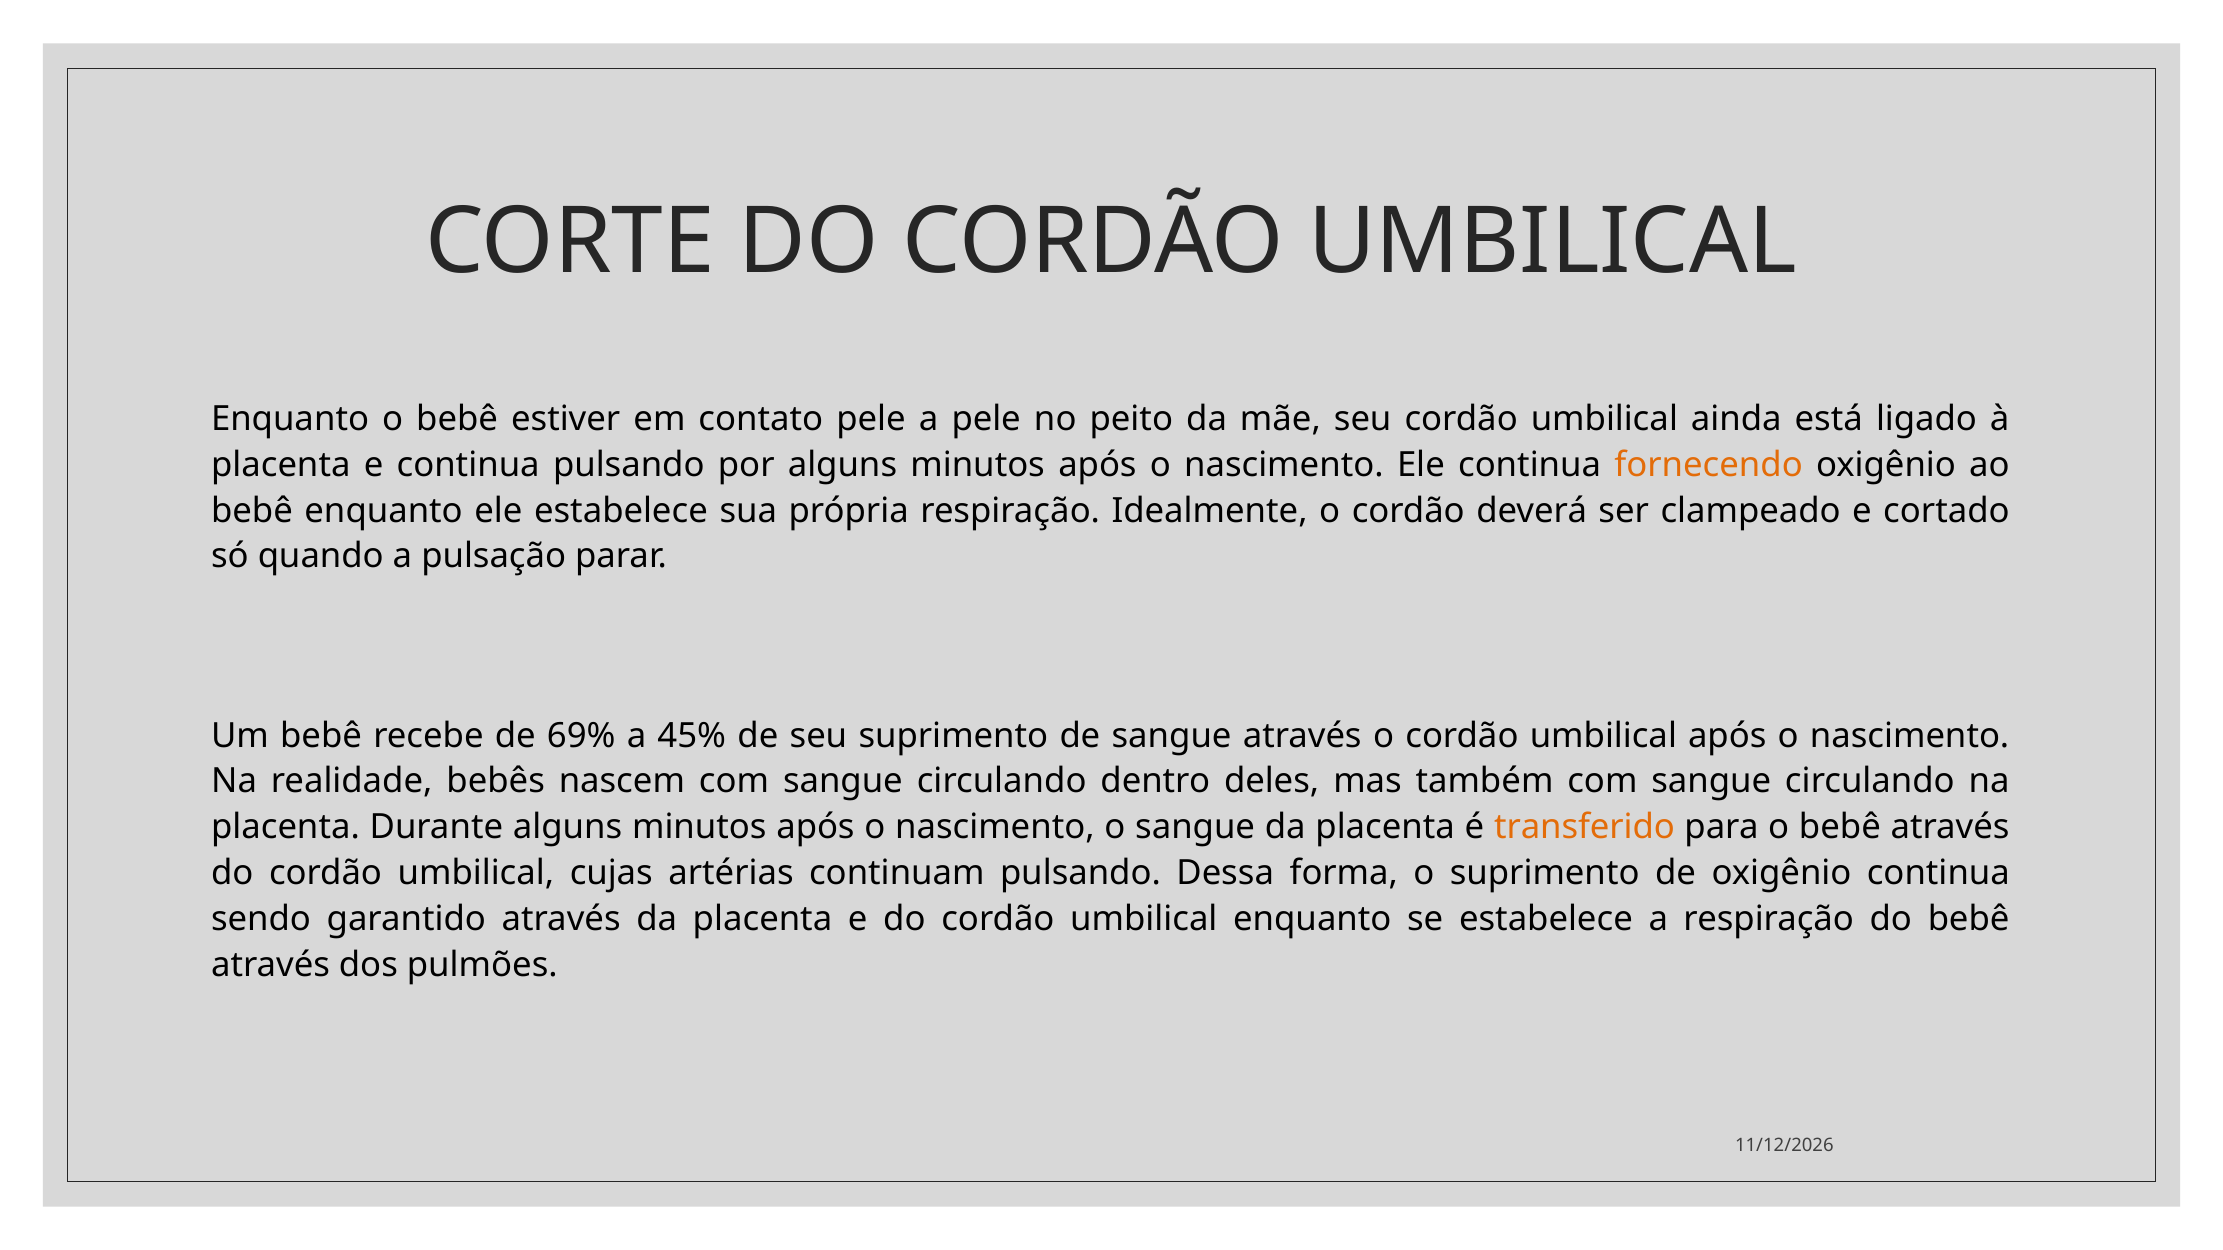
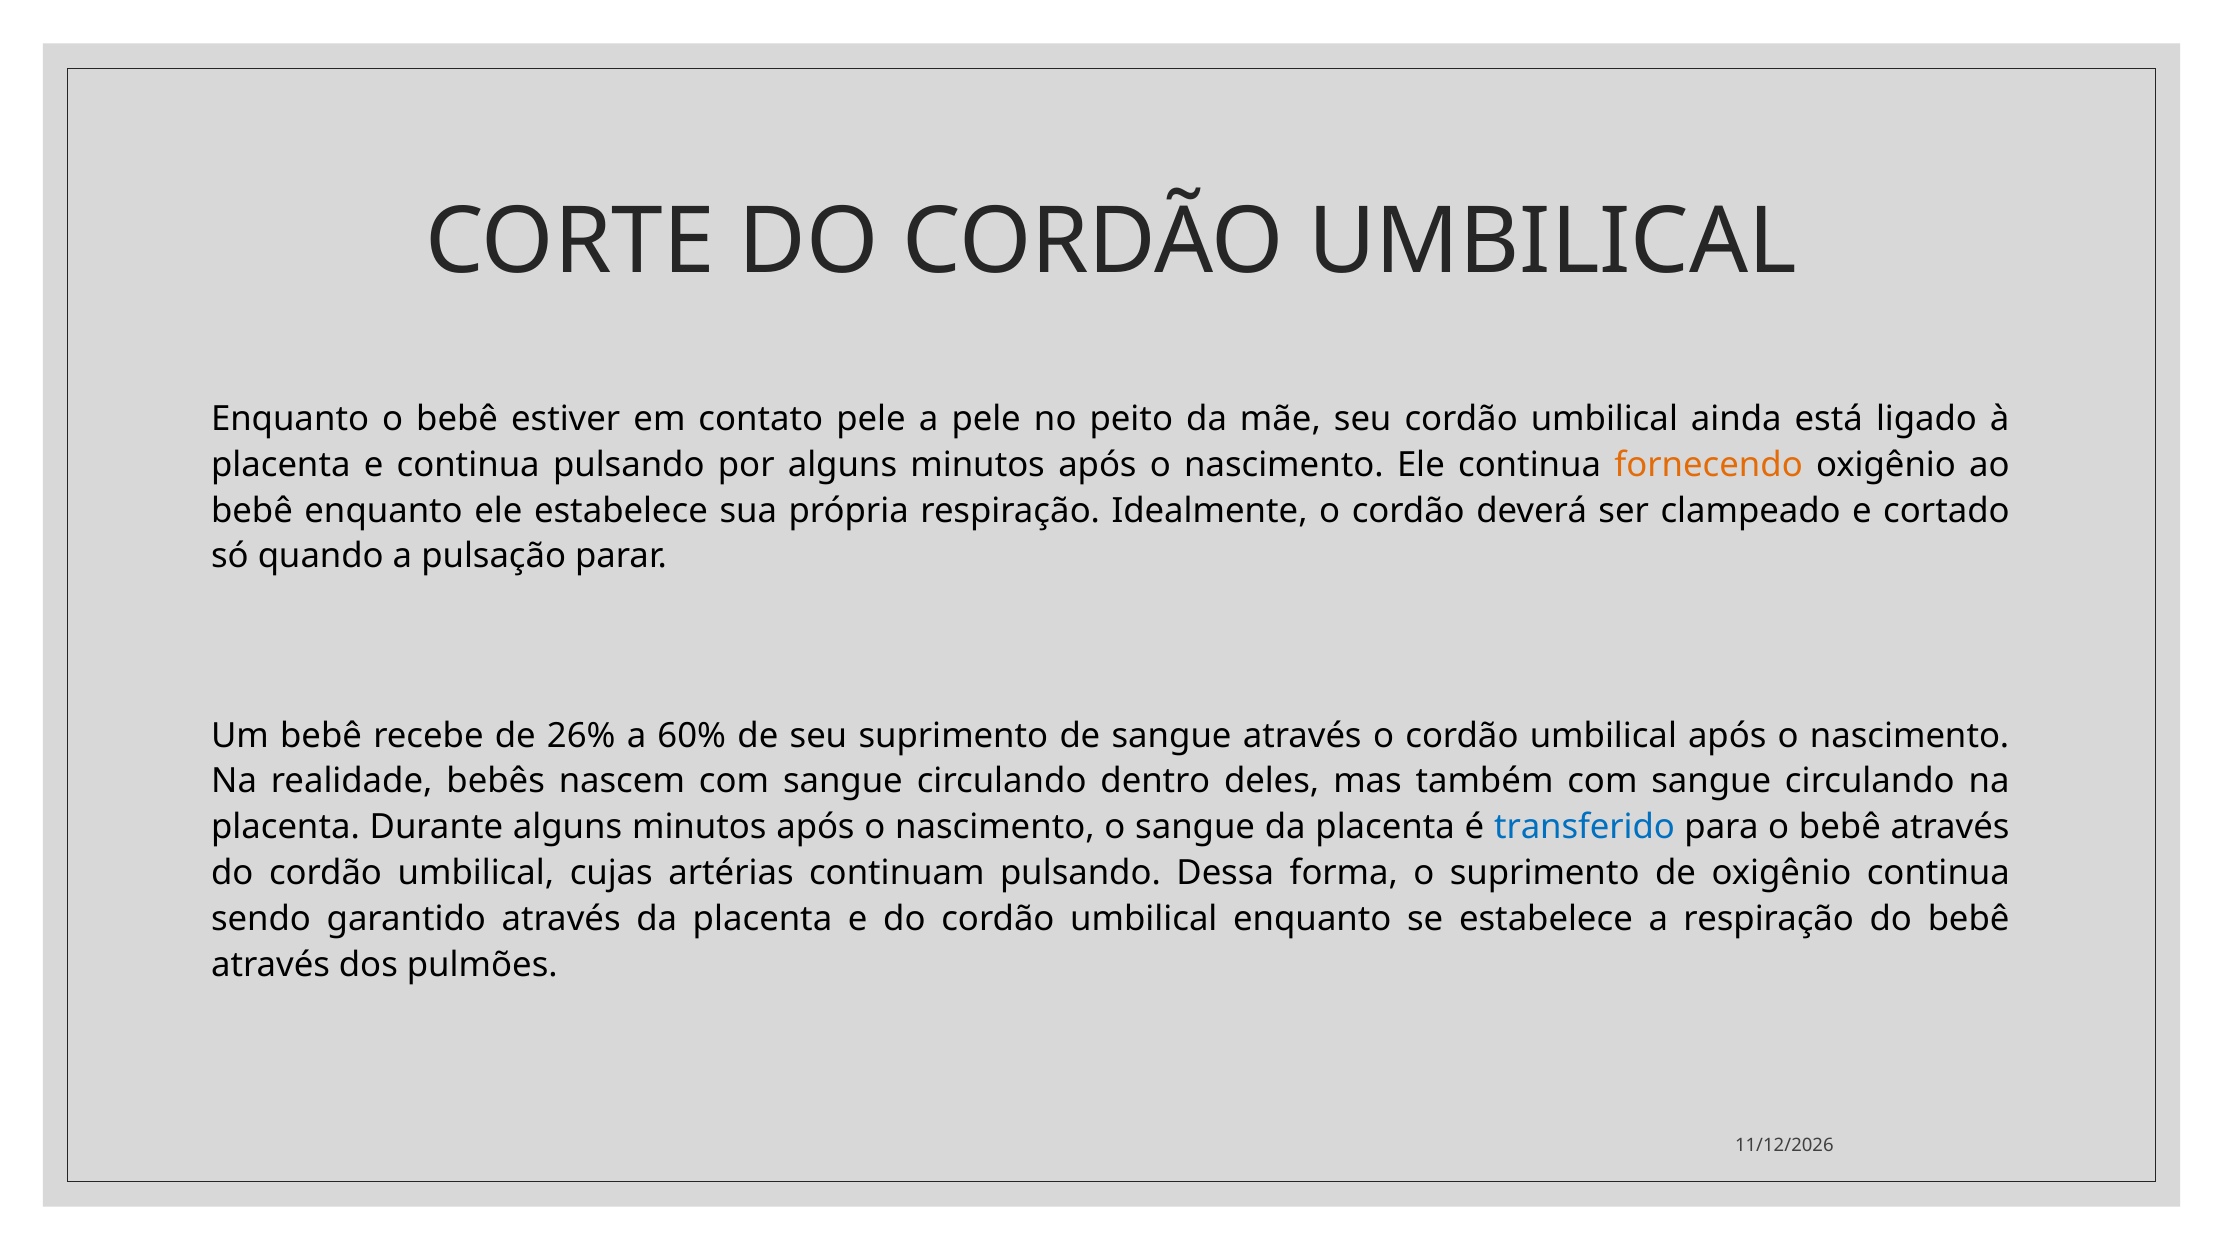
69%: 69% -> 26%
45%: 45% -> 60%
transferido colour: orange -> blue
